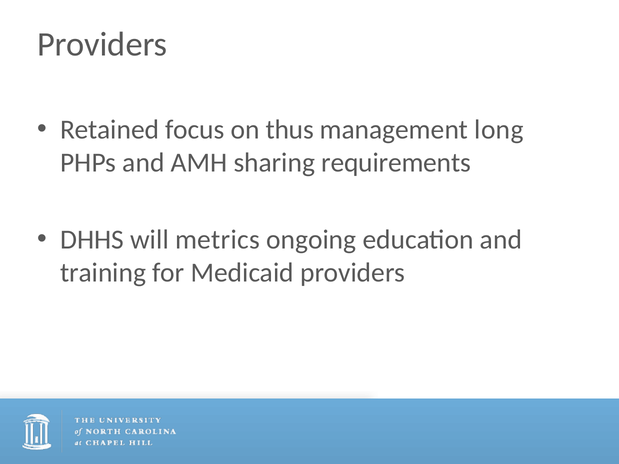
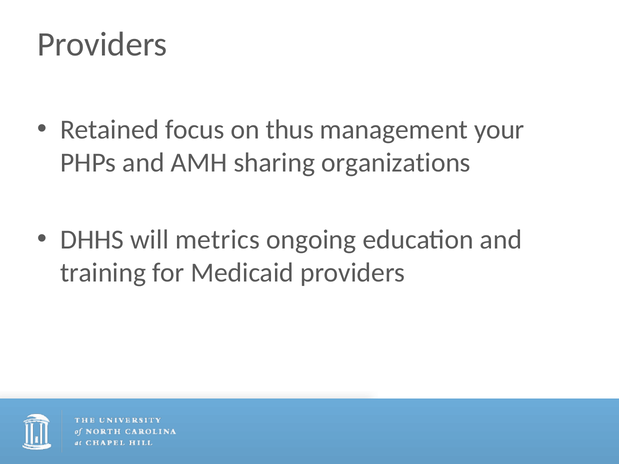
long: long -> your
requirements: requirements -> organizations
